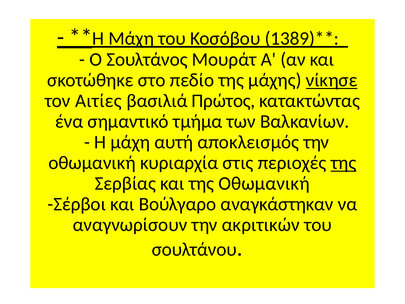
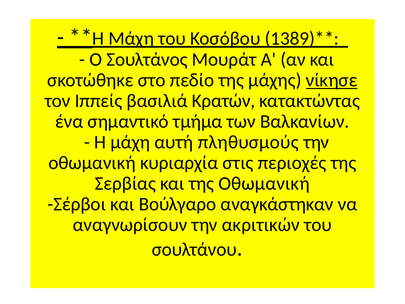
Αιτίες: Αιτίες -> Ιππείς
Πρώτος: Πρώτος -> Κρατών
αποκλεισμός: αποκλεισμός -> πληθυσμούς
της at (343, 163) underline: present -> none
